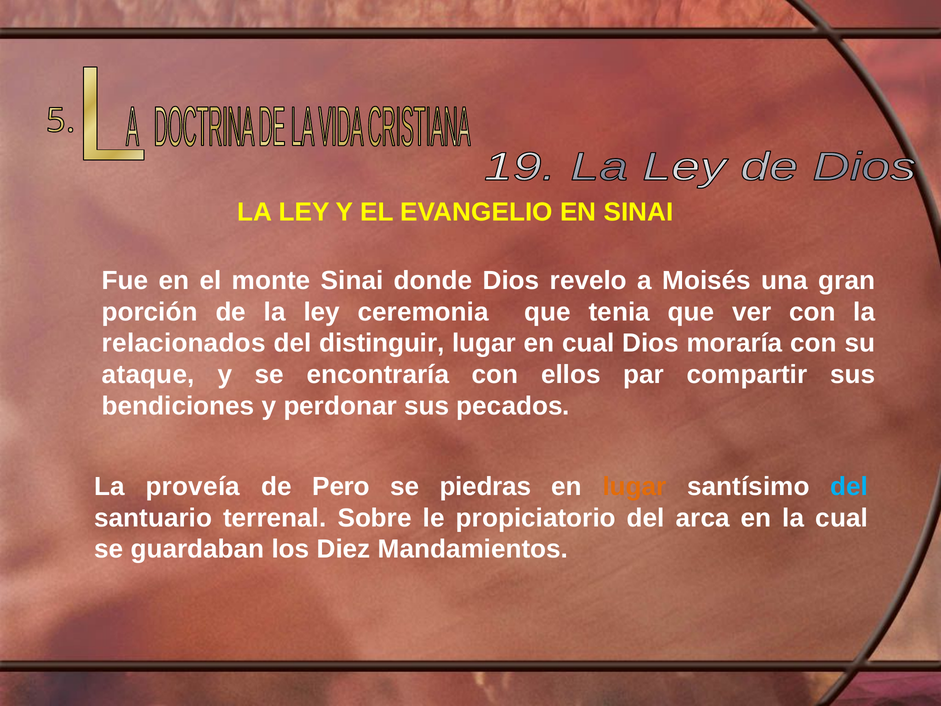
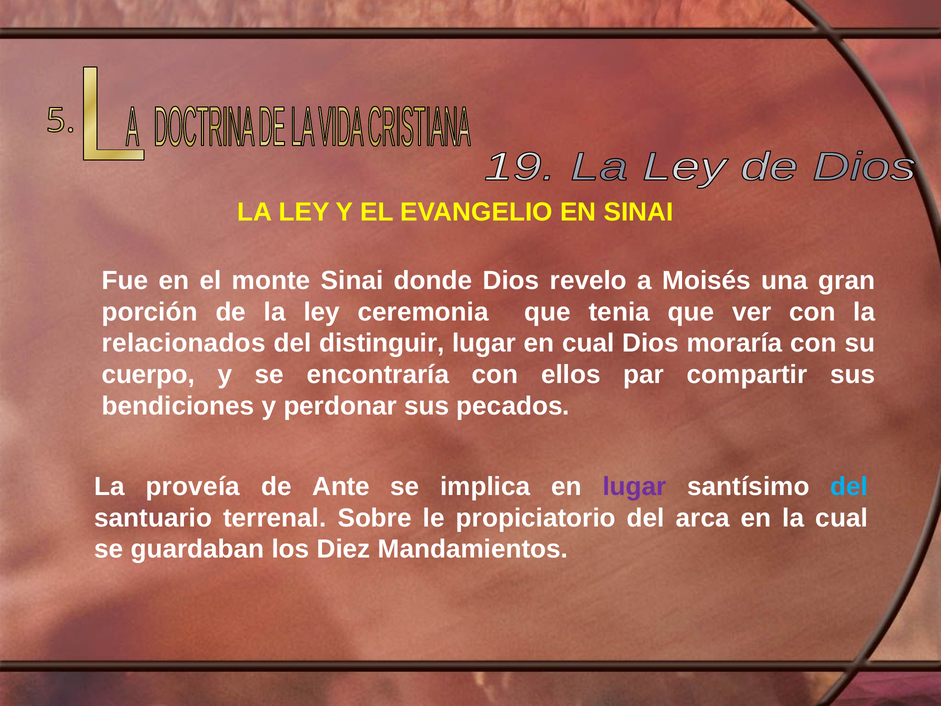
ataque: ataque -> cuerpo
Pero: Pero -> Ante
piedras: piedras -> implica
lugar at (635, 486) colour: orange -> purple
